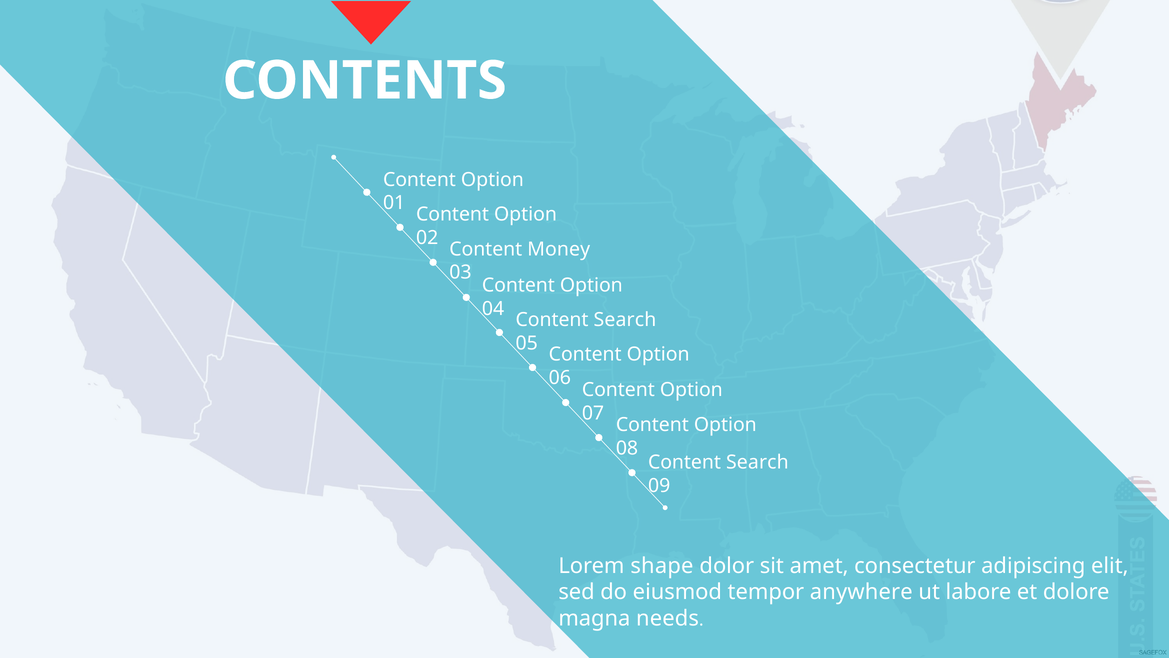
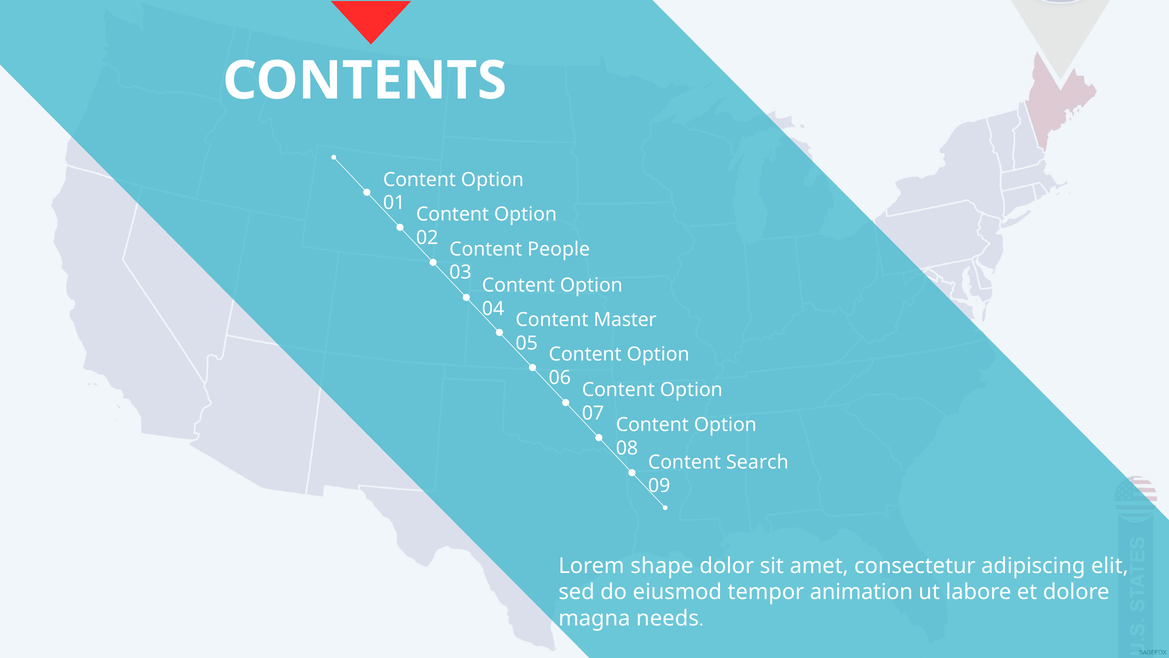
Money: Money -> People
Search at (625, 320): Search -> Master
anywhere: anywhere -> animation
